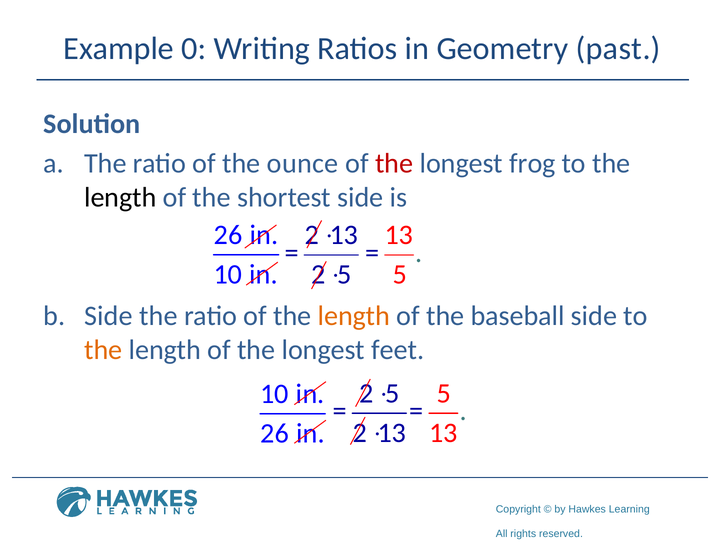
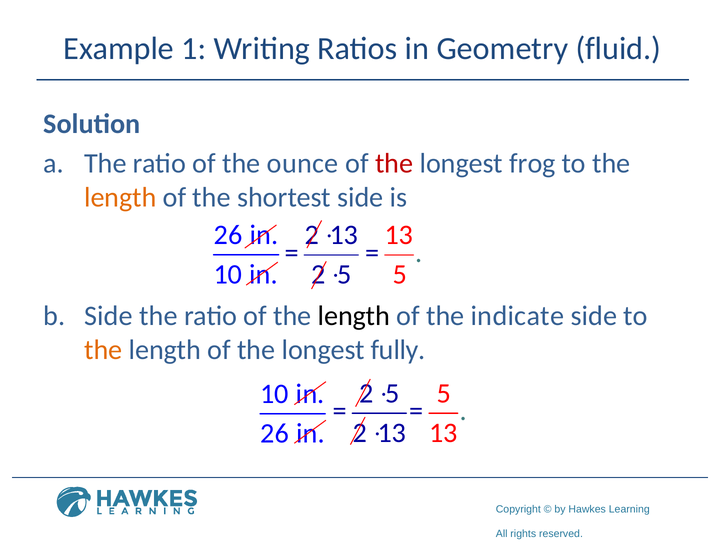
0: 0 -> 1
past: past -> fluid
length at (120, 197) colour: black -> orange
length at (354, 316) colour: orange -> black
baseball: baseball -> indicate
feet: feet -> fully
